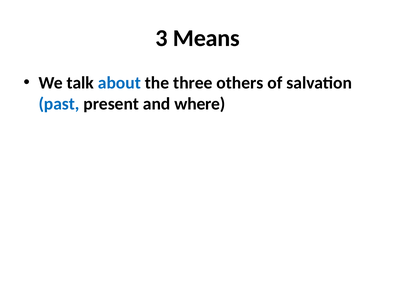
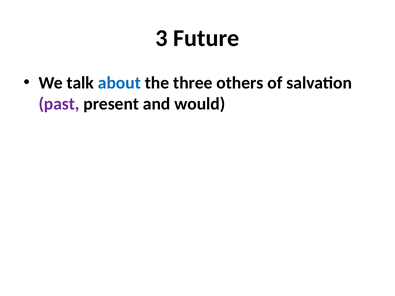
Means: Means -> Future
past colour: blue -> purple
where: where -> would
